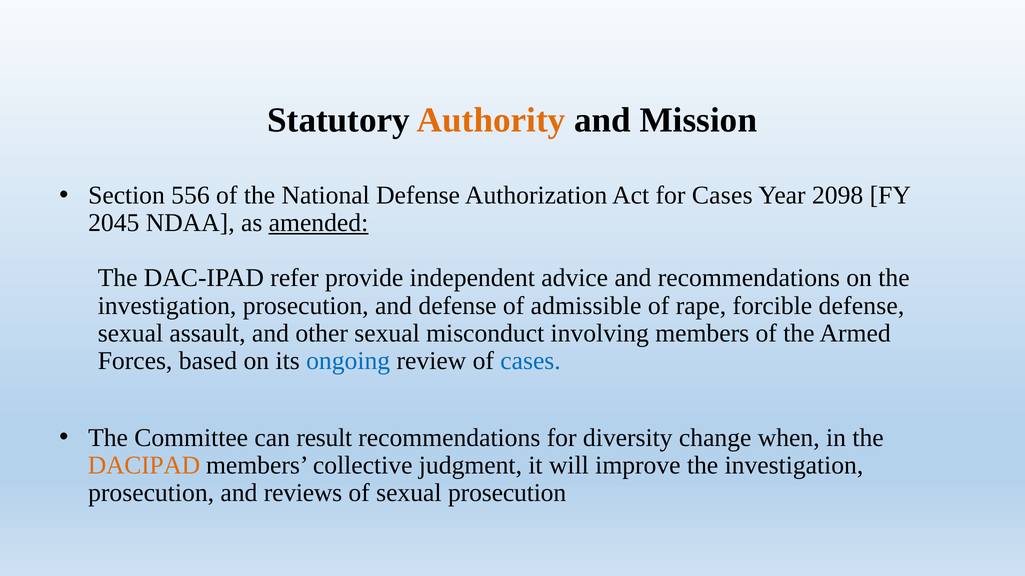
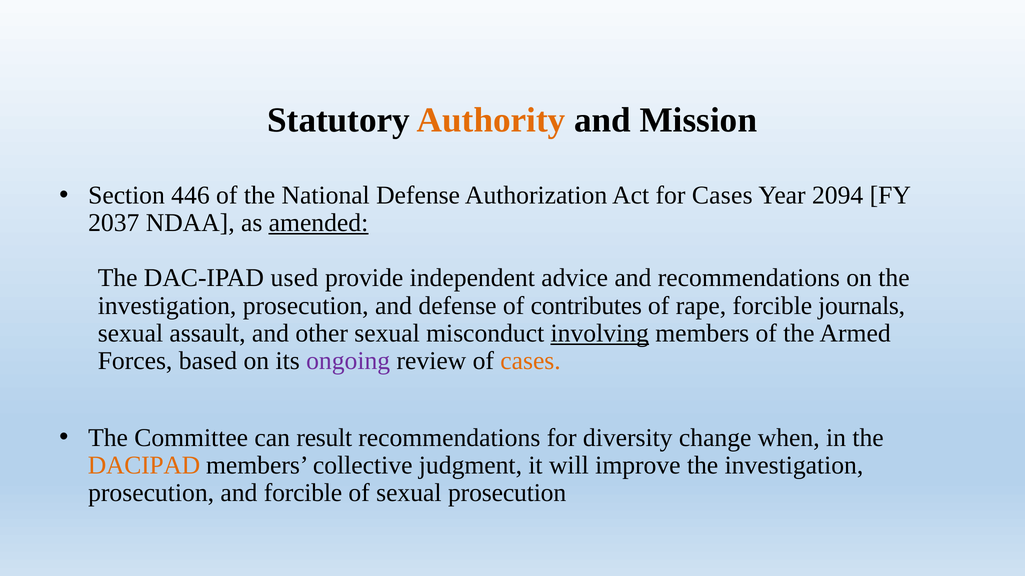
556: 556 -> 446
2098: 2098 -> 2094
2045: 2045 -> 2037
refer: refer -> used
admissible: admissible -> contributes
forcible defense: defense -> journals
involving underline: none -> present
ongoing colour: blue -> purple
cases at (531, 361) colour: blue -> orange
and reviews: reviews -> forcible
